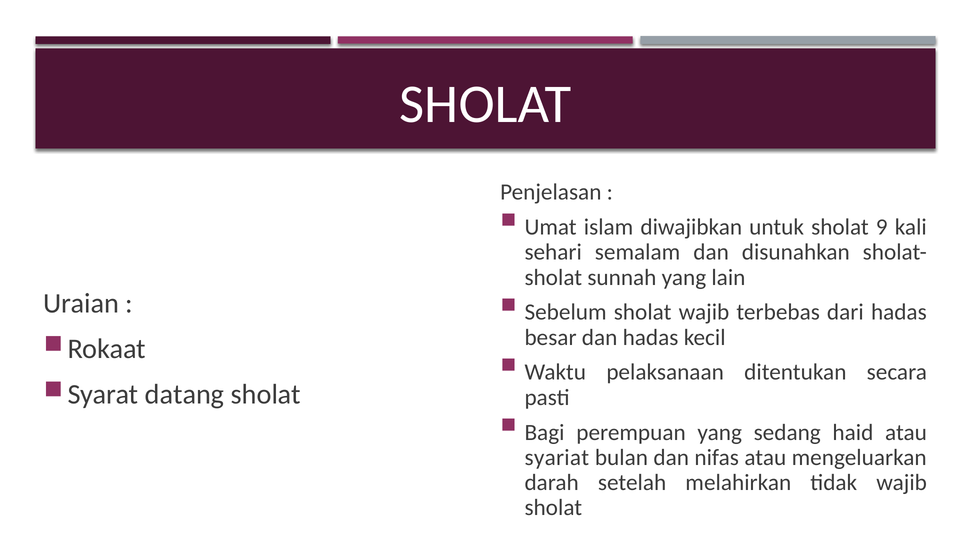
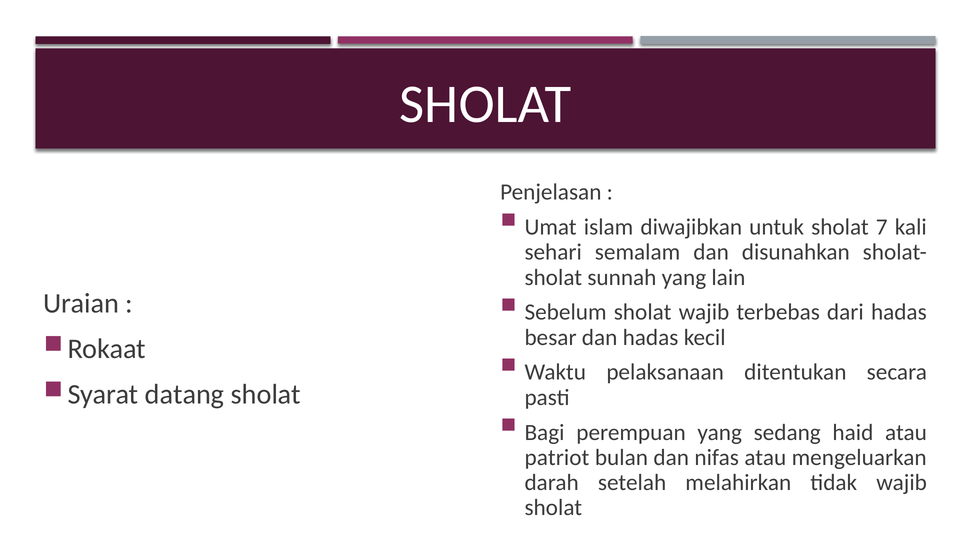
9: 9 -> 7
syariat: syariat -> patriot
